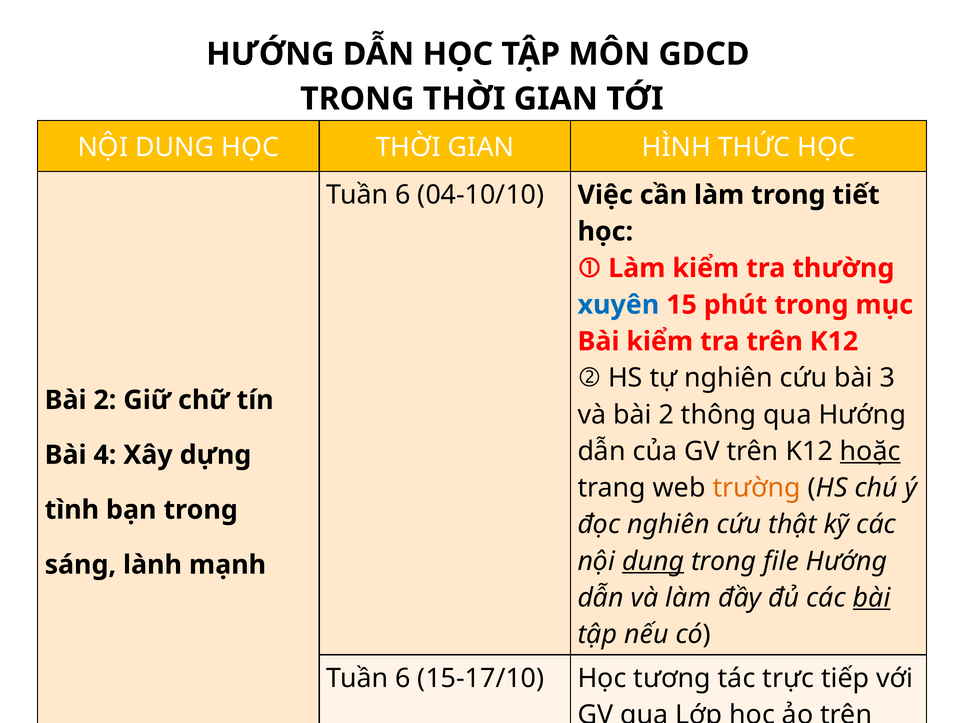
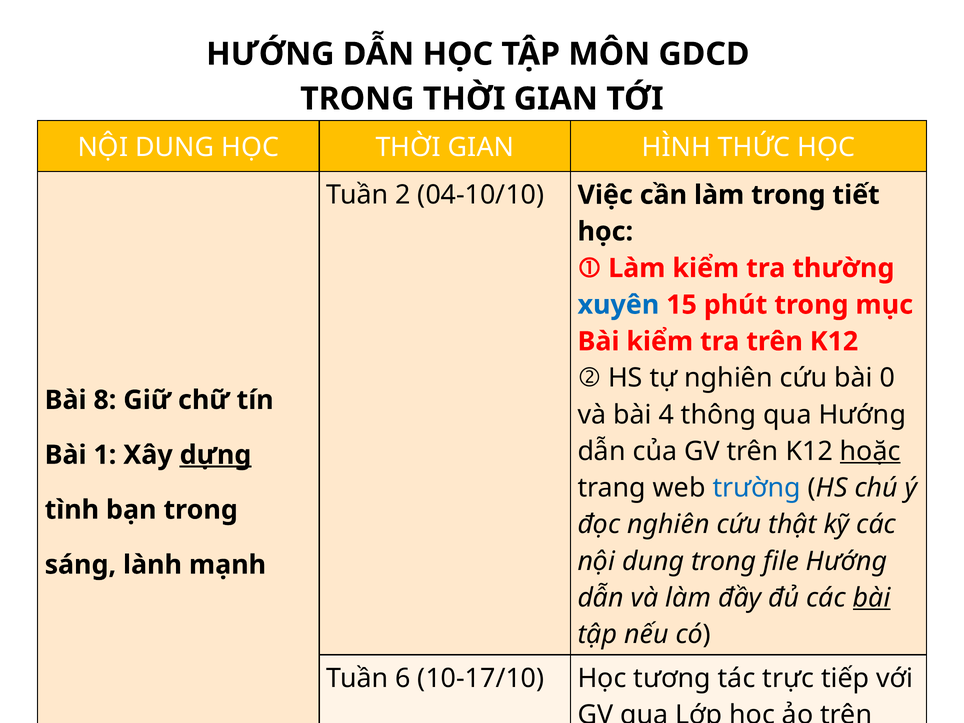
6 at (403, 195): 6 -> 2
3: 3 -> 0
2 at (105, 400): 2 -> 8
và bài 2: 2 -> 4
4 at (105, 455): 4 -> 1
dựng underline: none -> present
trường colour: orange -> blue
dung at (653, 561) underline: present -> none
15-17/10: 15-17/10 -> 10-17/10
